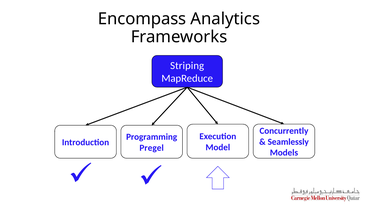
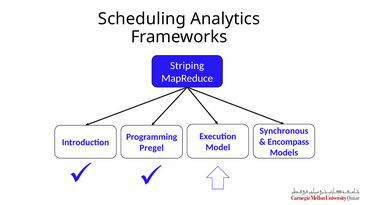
Encompass: Encompass -> Scheduling
Concurrently: Concurrently -> Synchronous
Seamlessly: Seamlessly -> Encompass
